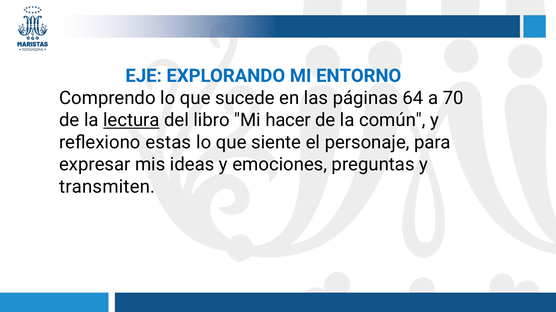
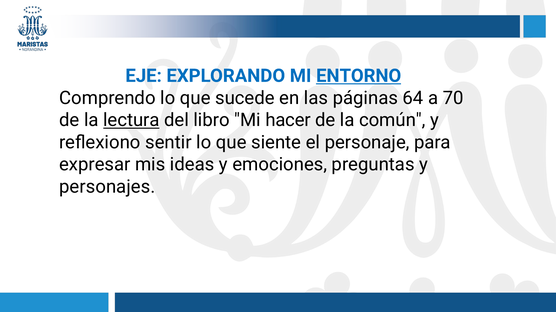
ENTORNO underline: none -> present
estas: estas -> sentir
transmiten: transmiten -> personajes
